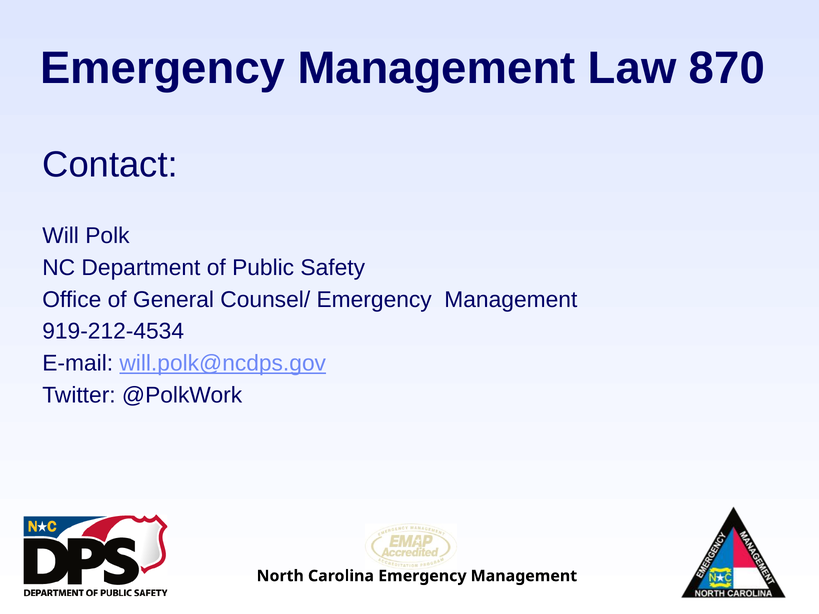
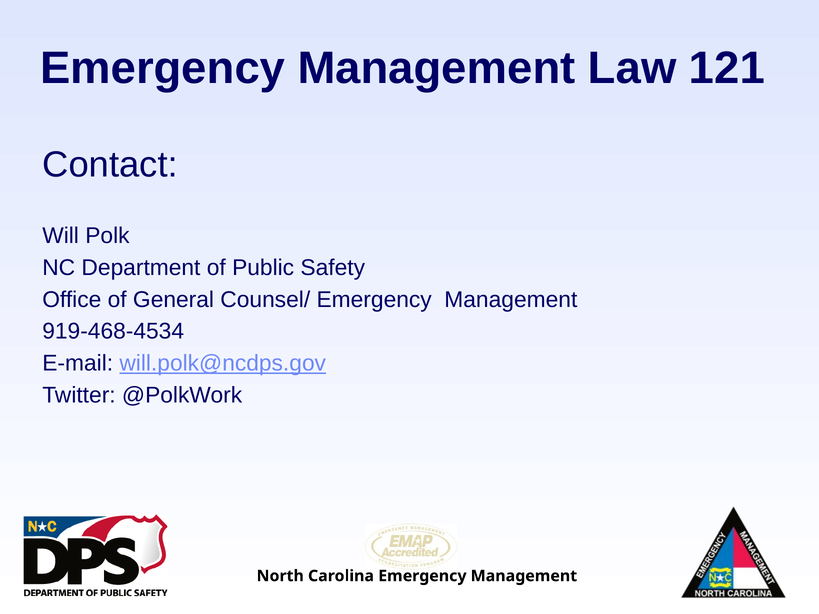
870: 870 -> 121
919-212-4534: 919-212-4534 -> 919-468-4534
